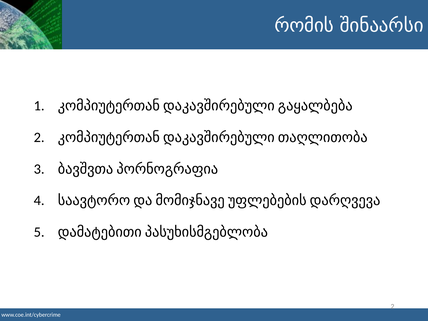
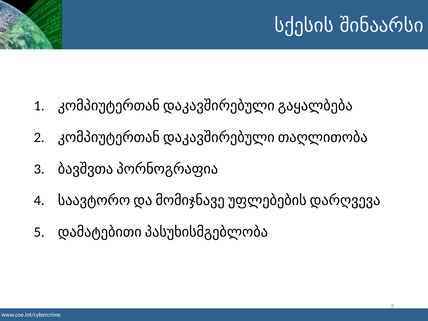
რომის: რომის -> სქესის
